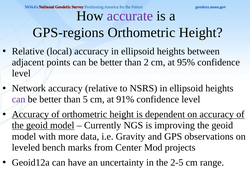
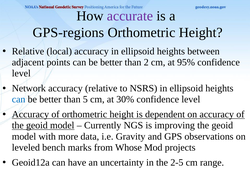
can at (19, 100) colour: purple -> blue
91%: 91% -> 30%
Center: Center -> Whose
